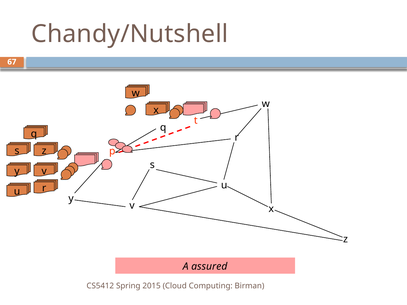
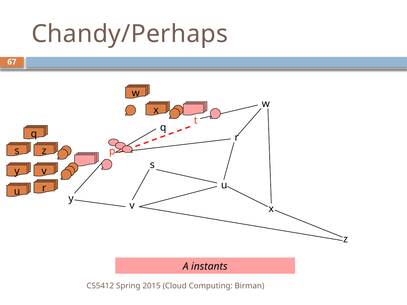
Chandy/Nutshell: Chandy/Nutshell -> Chandy/Perhaps
assured: assured -> instants
